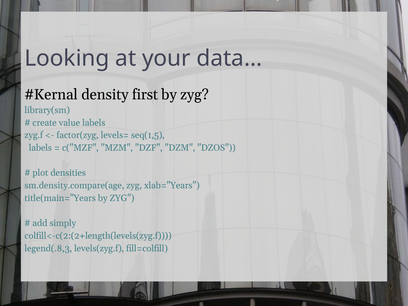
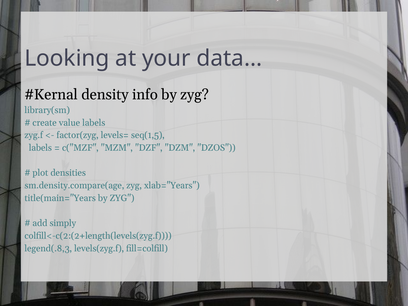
first: first -> info
